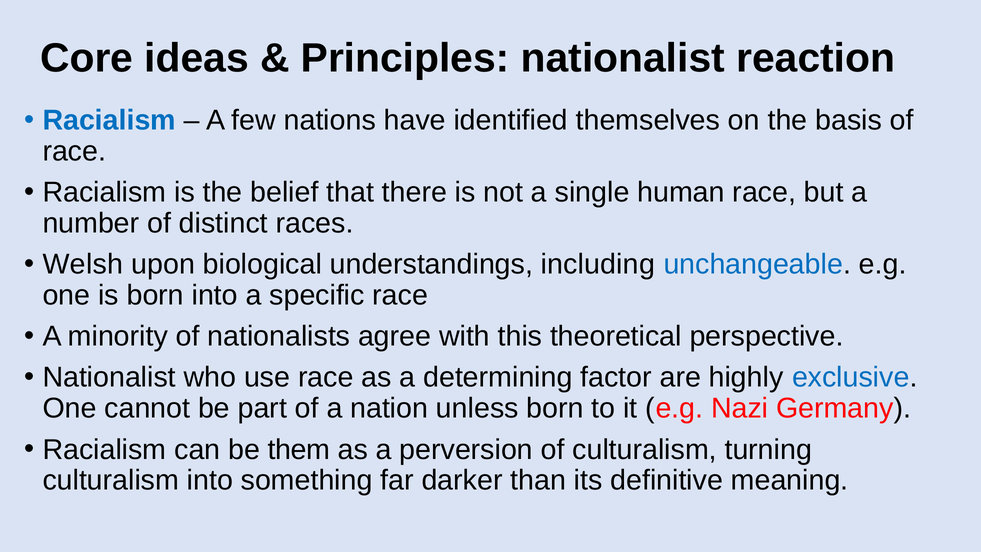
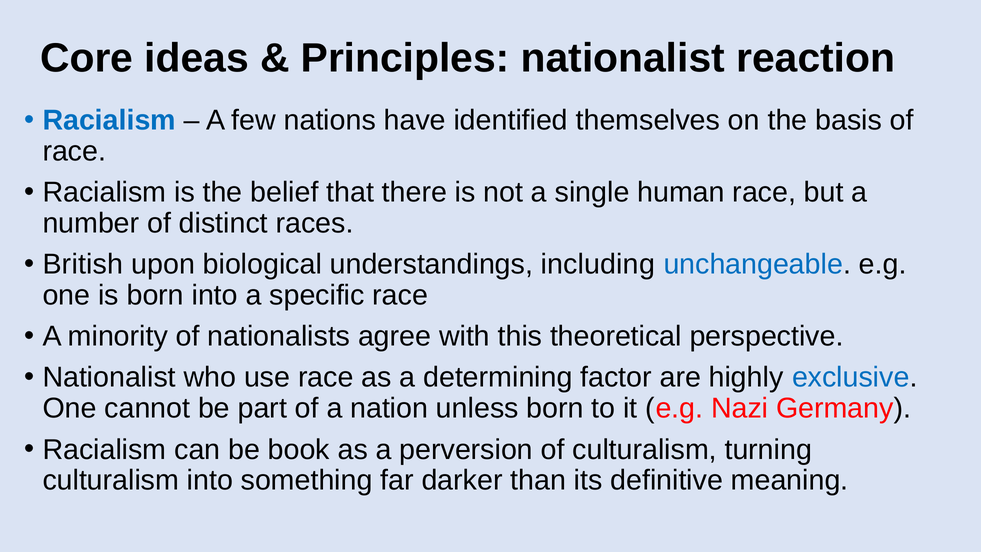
Welsh: Welsh -> British
them: them -> book
